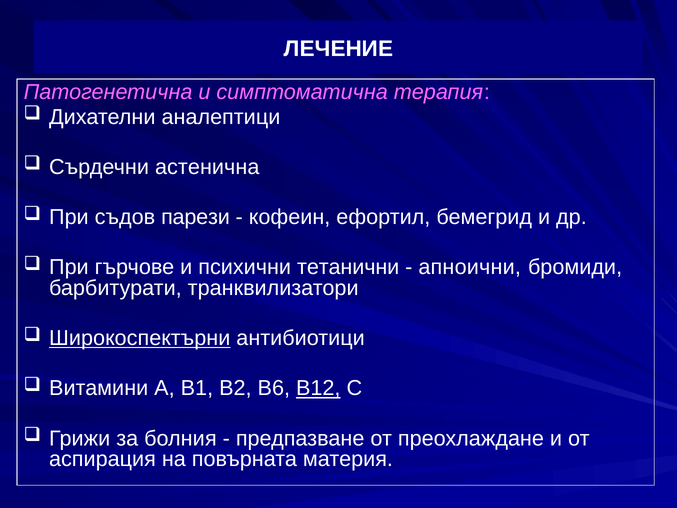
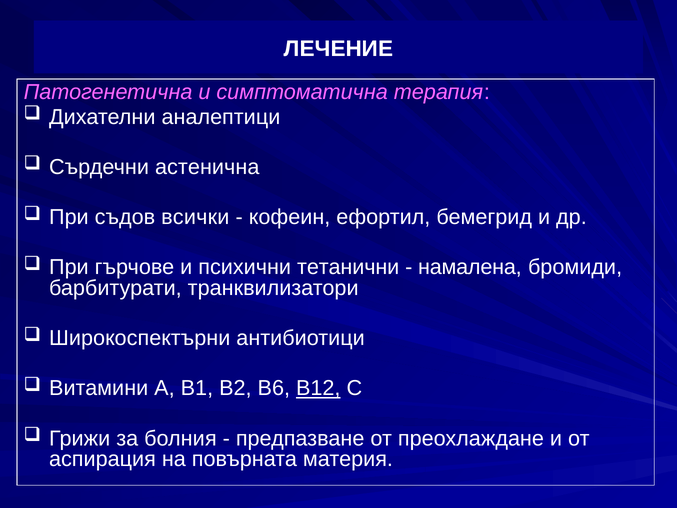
парези: парези -> всички
апноични: апноични -> намалена
Широкоспектърни underline: present -> none
